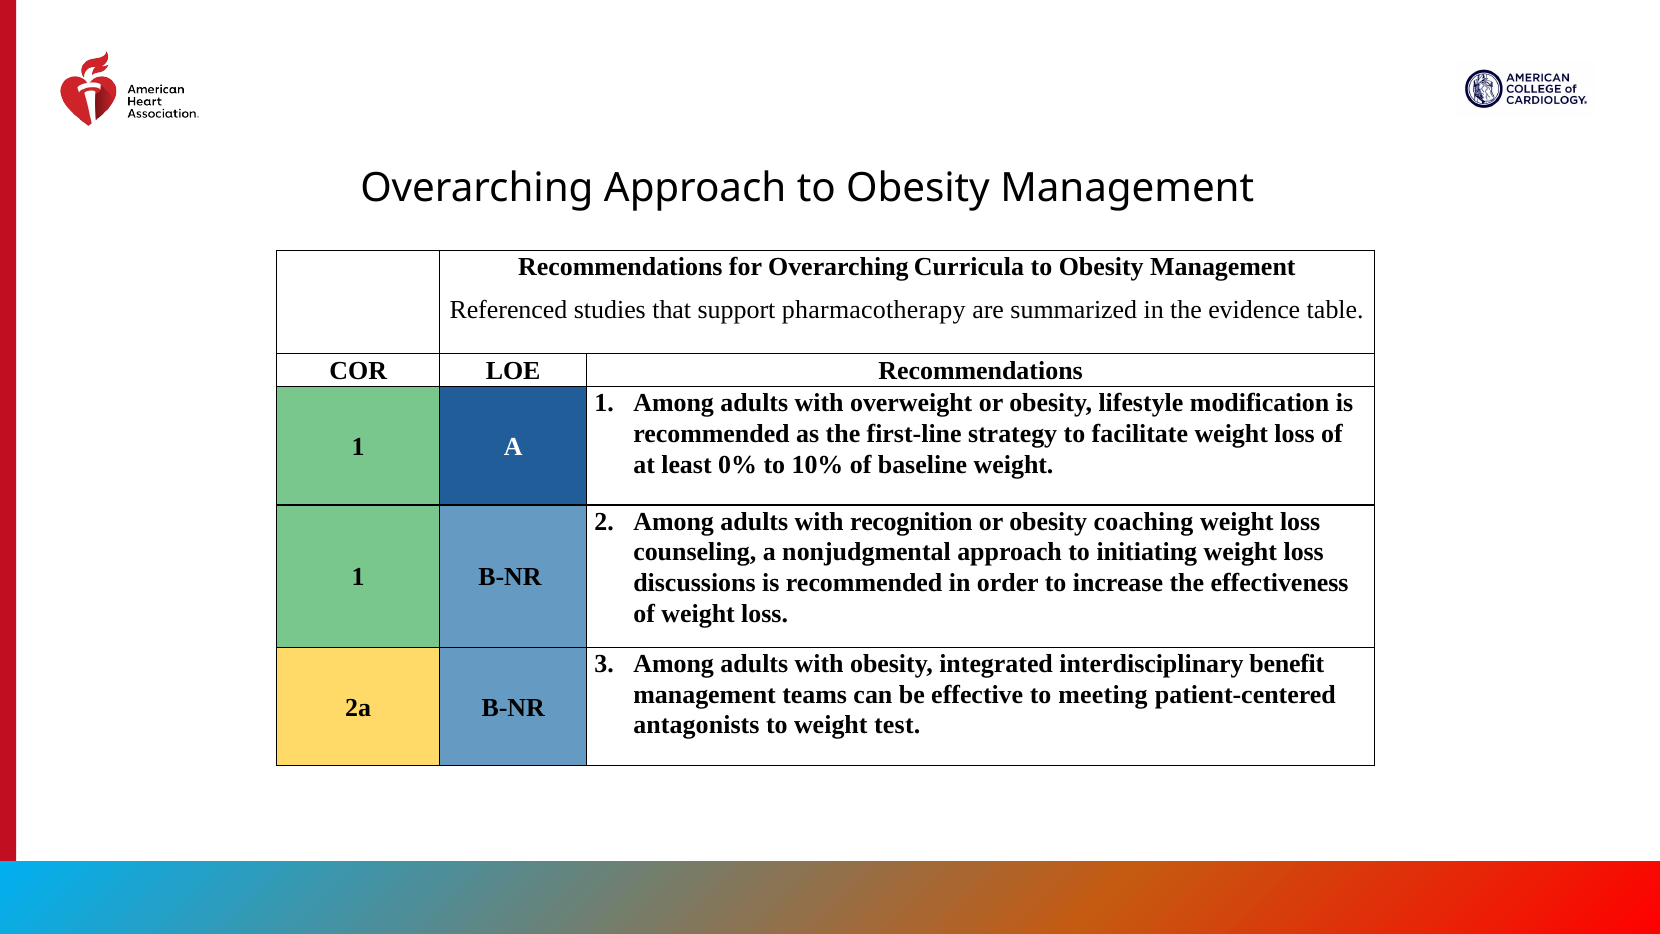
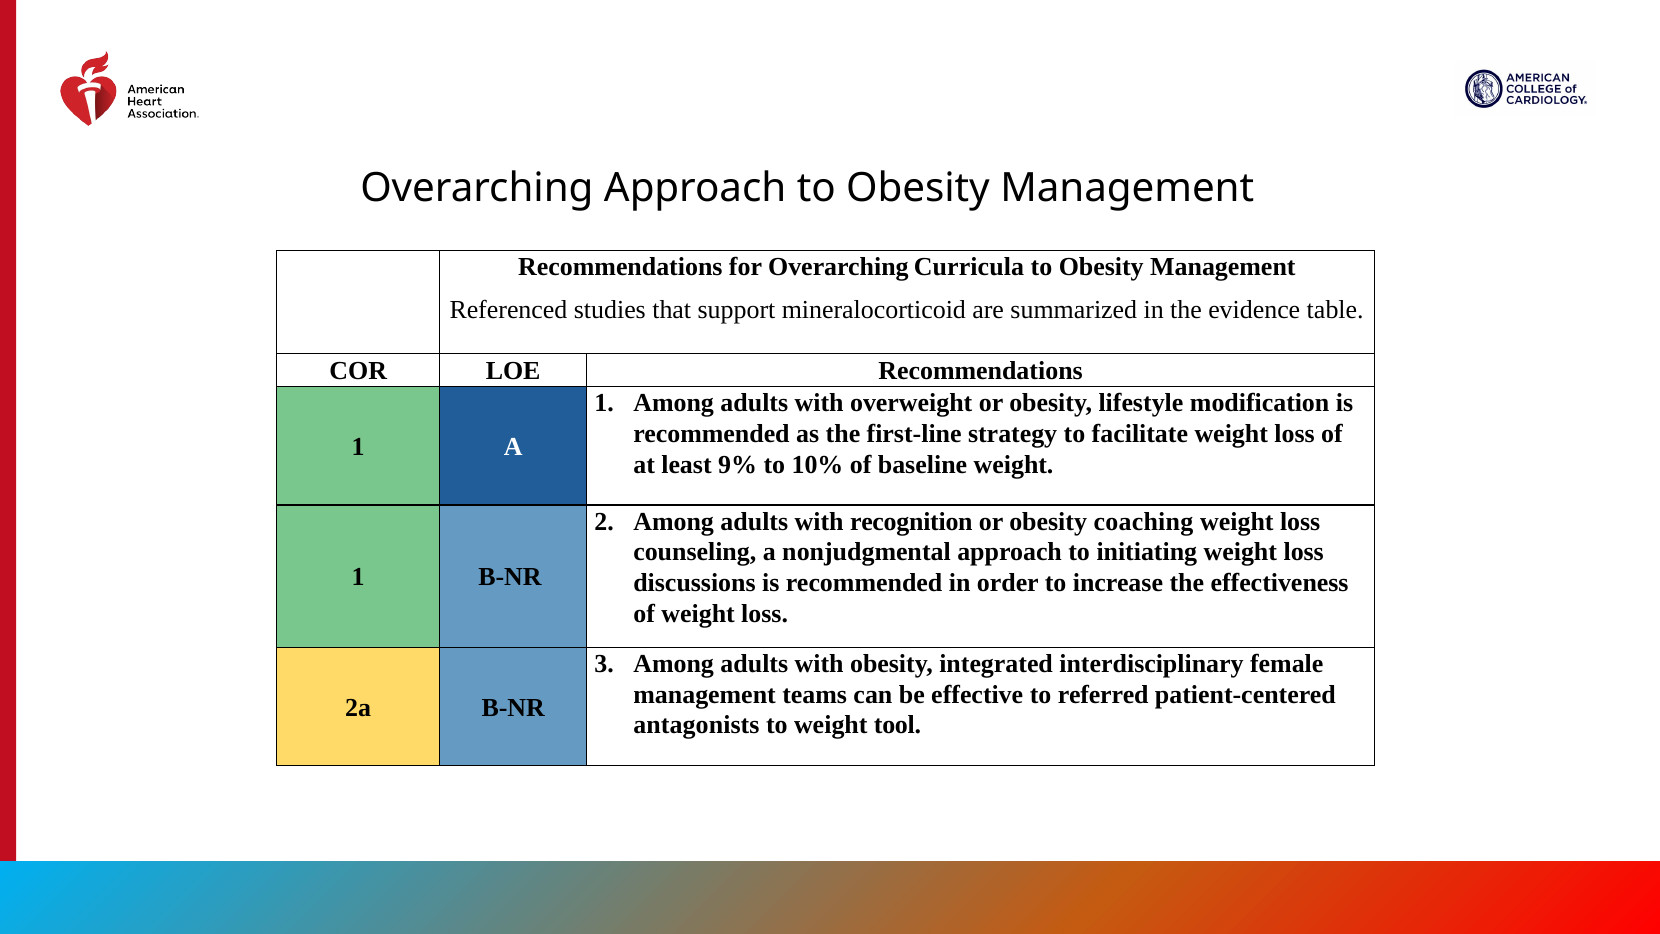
pharmacotherapy: pharmacotherapy -> mineralocorticoid
0%: 0% -> 9%
benefit: benefit -> female
meeting: meeting -> referred
test: test -> tool
